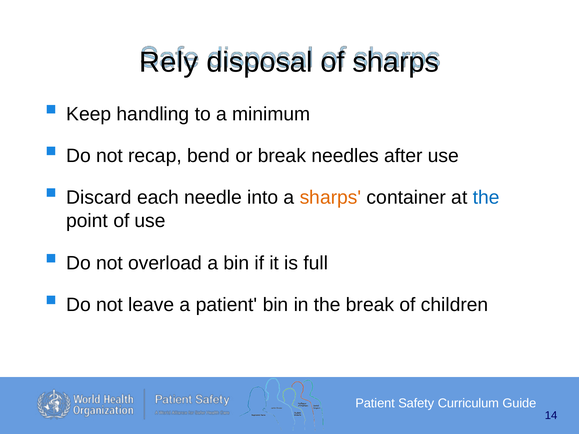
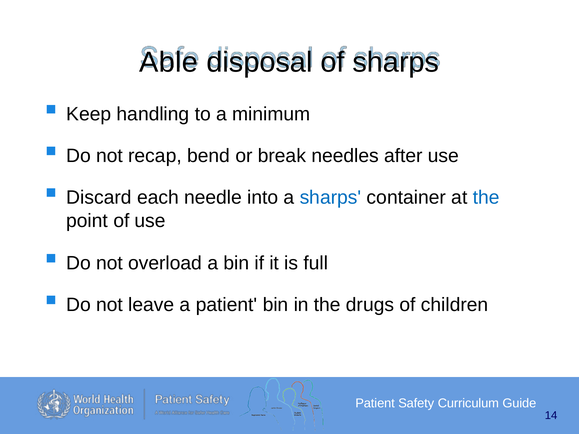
Rely: Rely -> Able
sharps at (330, 198) colour: orange -> blue
the break: break -> drugs
